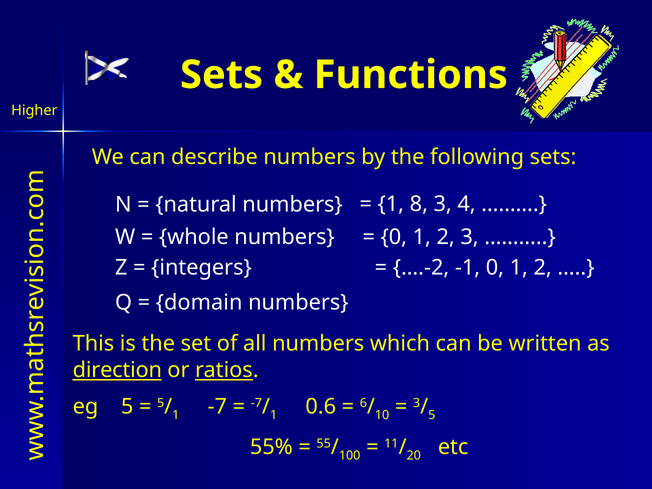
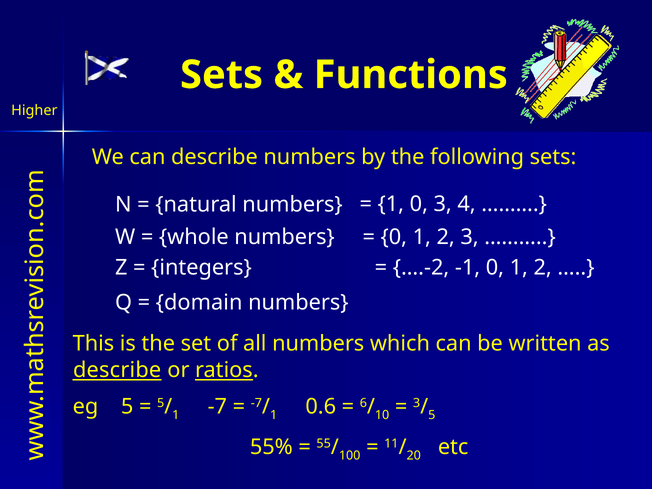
1 8: 8 -> 0
direction at (117, 370): direction -> describe
